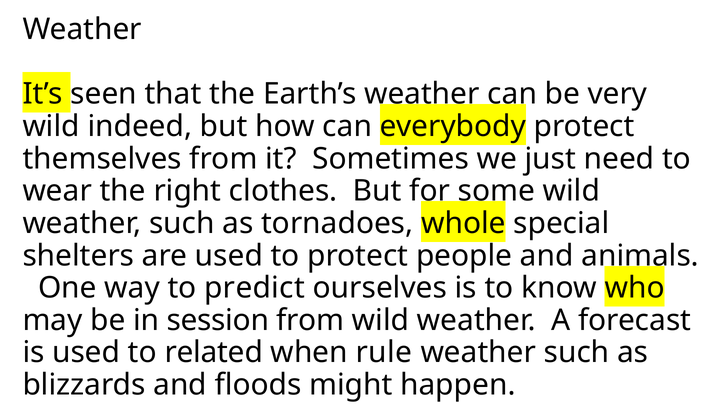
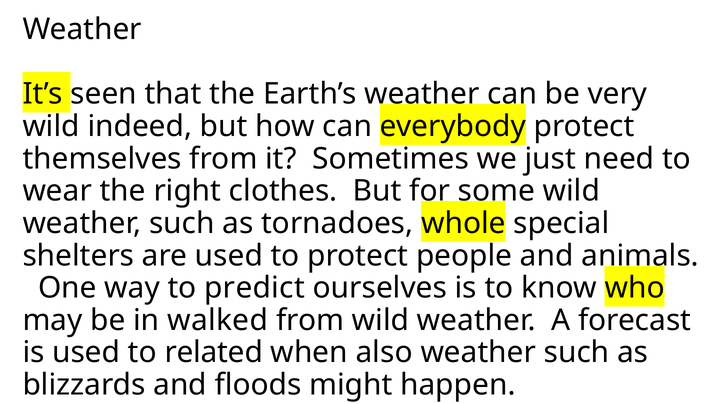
session: session -> walked
rule: rule -> also
